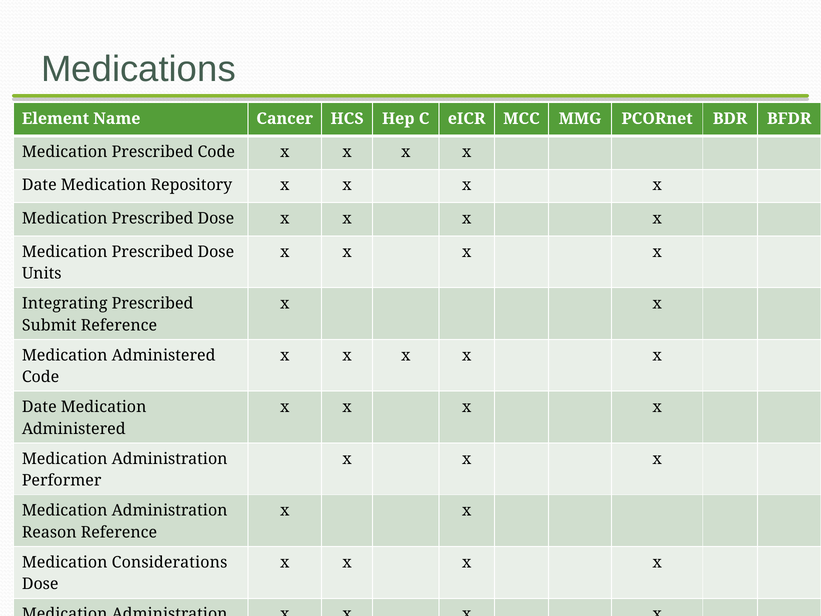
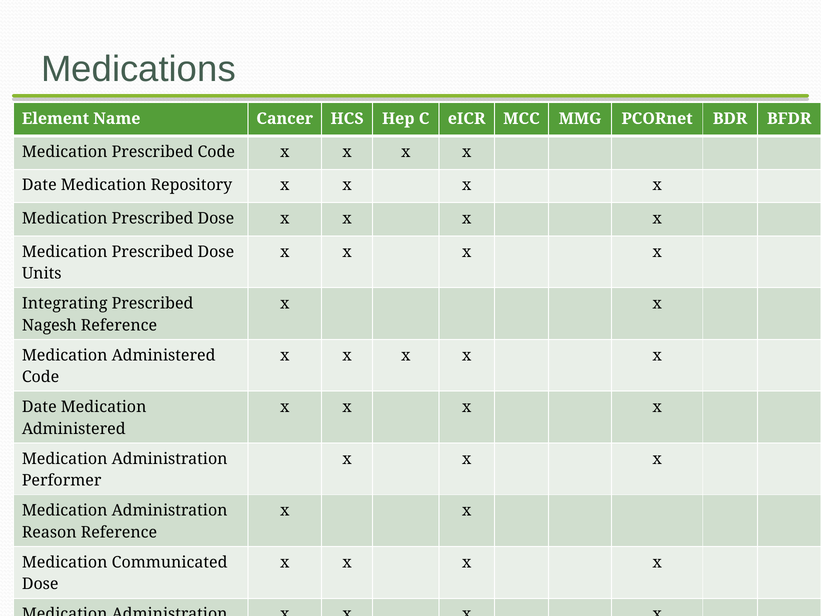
Submit: Submit -> Nagesh
Considerations: Considerations -> Communicated
